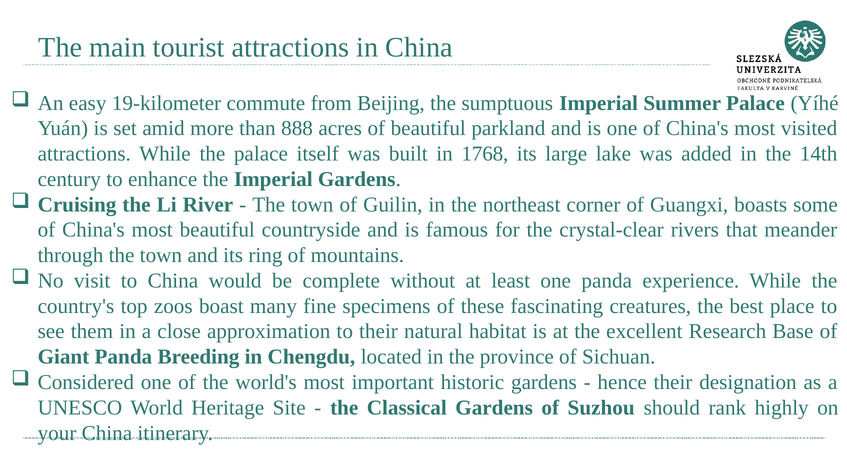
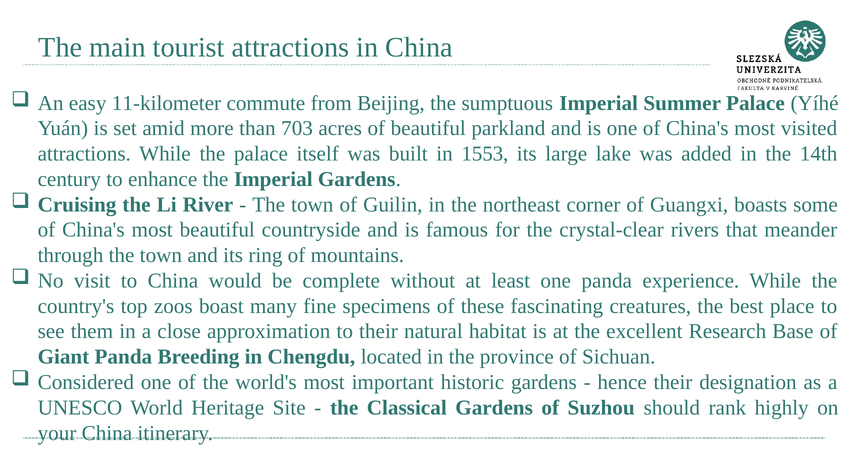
19-kilometer: 19-kilometer -> 11-kilometer
888: 888 -> 703
1768: 1768 -> 1553
